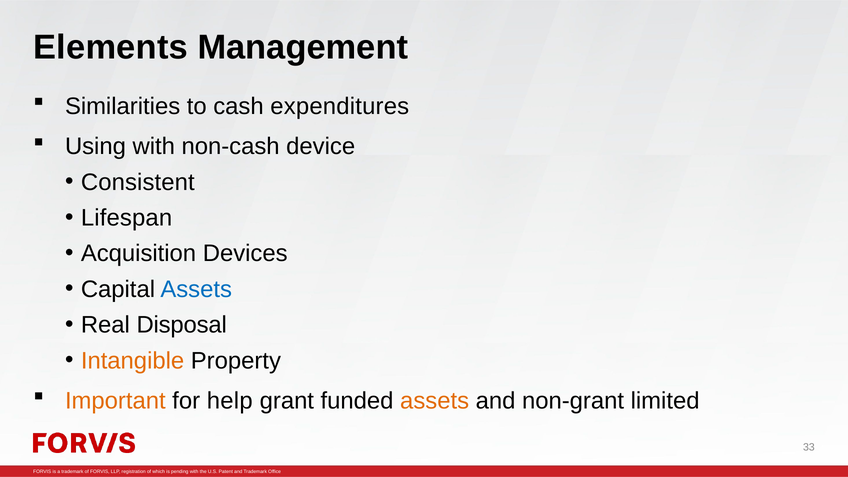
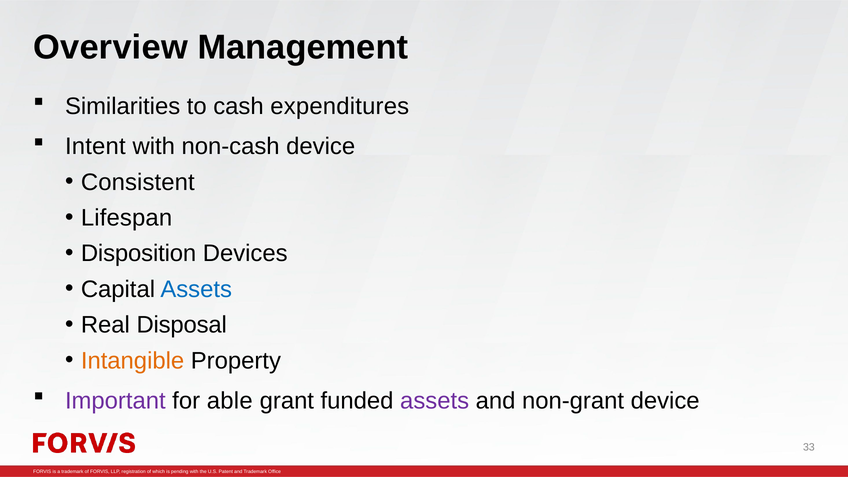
Elements: Elements -> Overview
Using: Using -> Intent
Acquisition: Acquisition -> Disposition
Important colour: orange -> purple
help: help -> able
assets at (435, 401) colour: orange -> purple
non-grant limited: limited -> device
